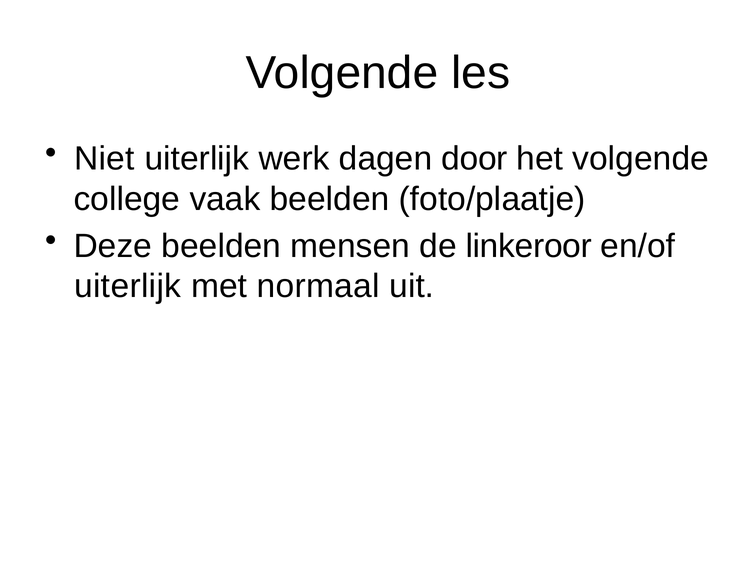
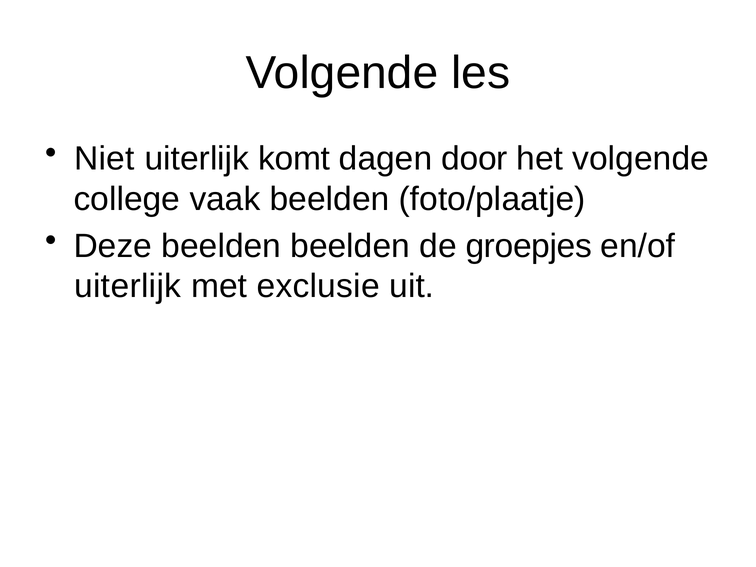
werk: werk -> komt
beelden mensen: mensen -> beelden
linkeroor: linkeroor -> groepjes
normaal: normaal -> exclusie
